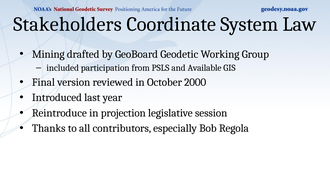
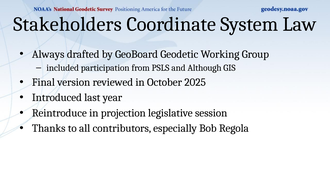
Mining: Mining -> Always
Available: Available -> Although
2000: 2000 -> 2025
